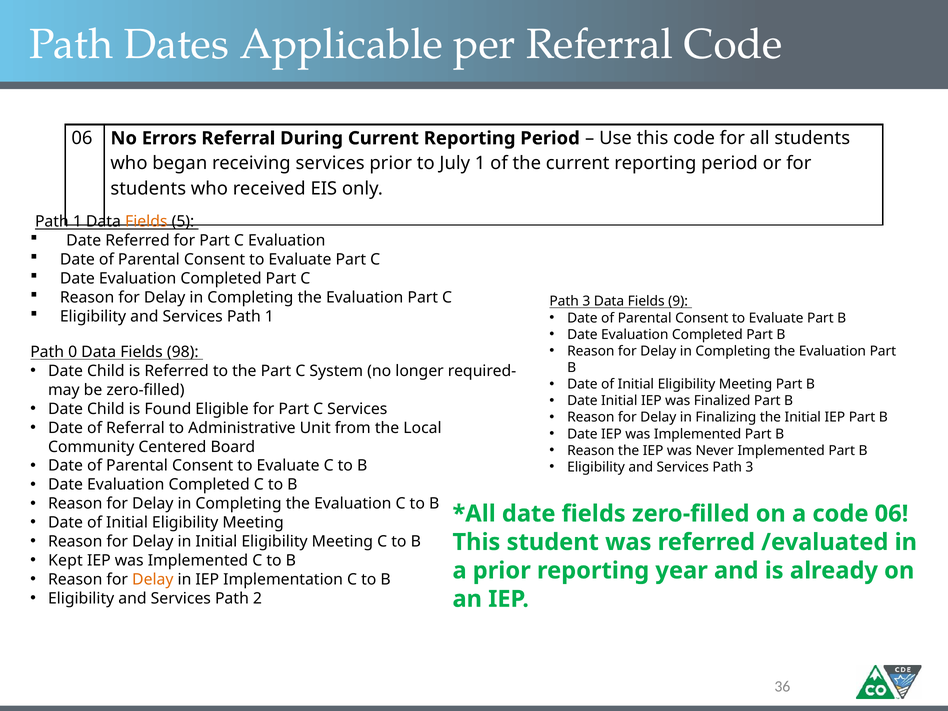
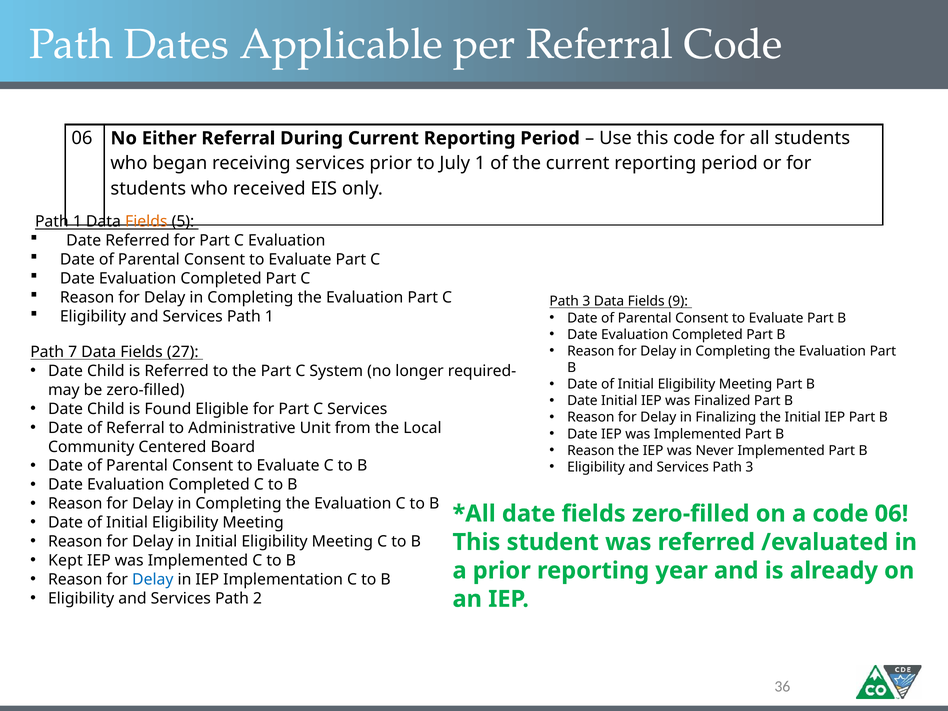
Errors: Errors -> Either
0: 0 -> 7
98: 98 -> 27
Delay at (153, 580) colour: orange -> blue
